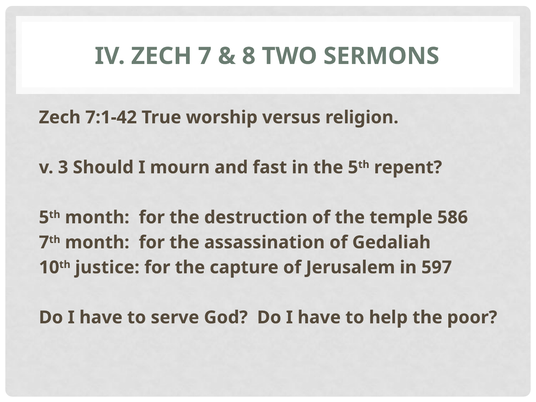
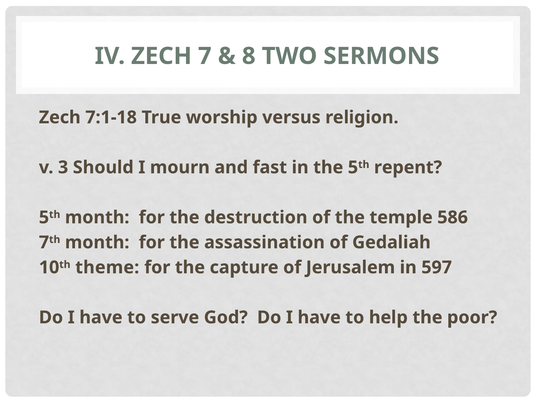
7:1-42: 7:1-42 -> 7:1-18
justice: justice -> theme
